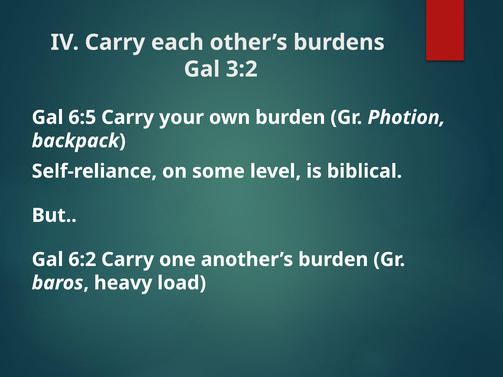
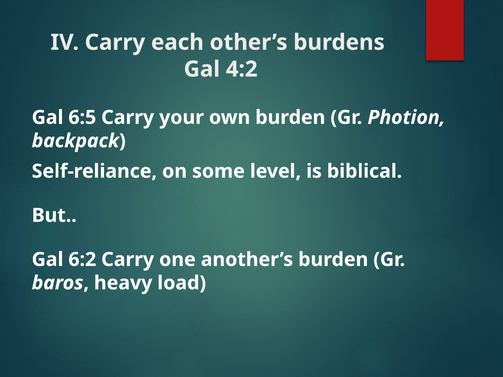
3:2: 3:2 -> 4:2
